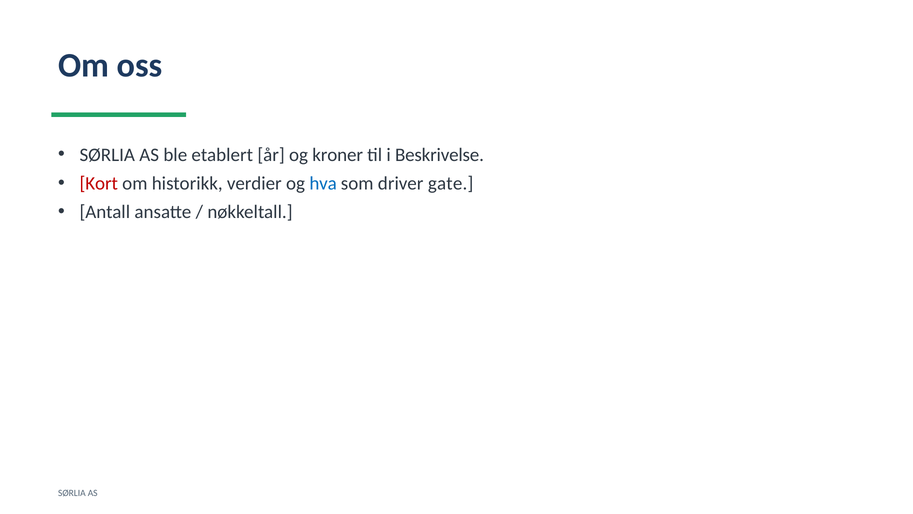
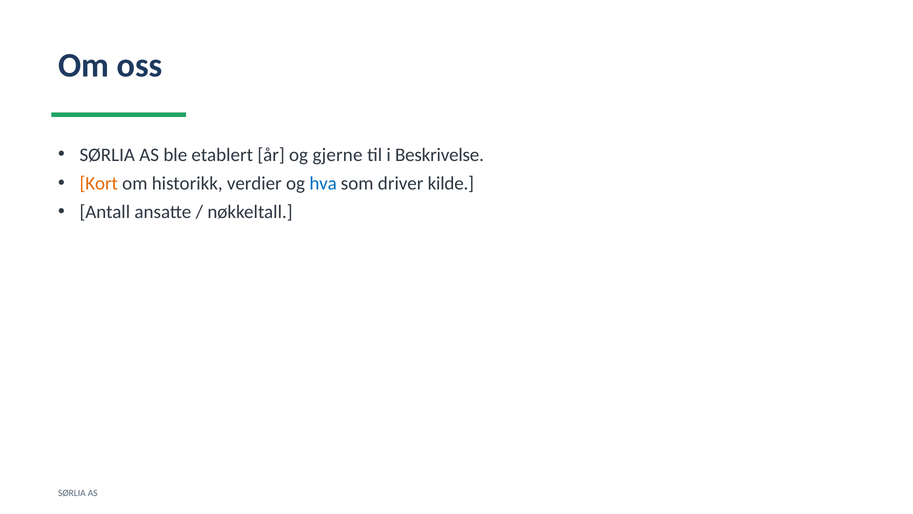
kroner: kroner -> gjerne
Kort colour: red -> orange
gate: gate -> kilde
